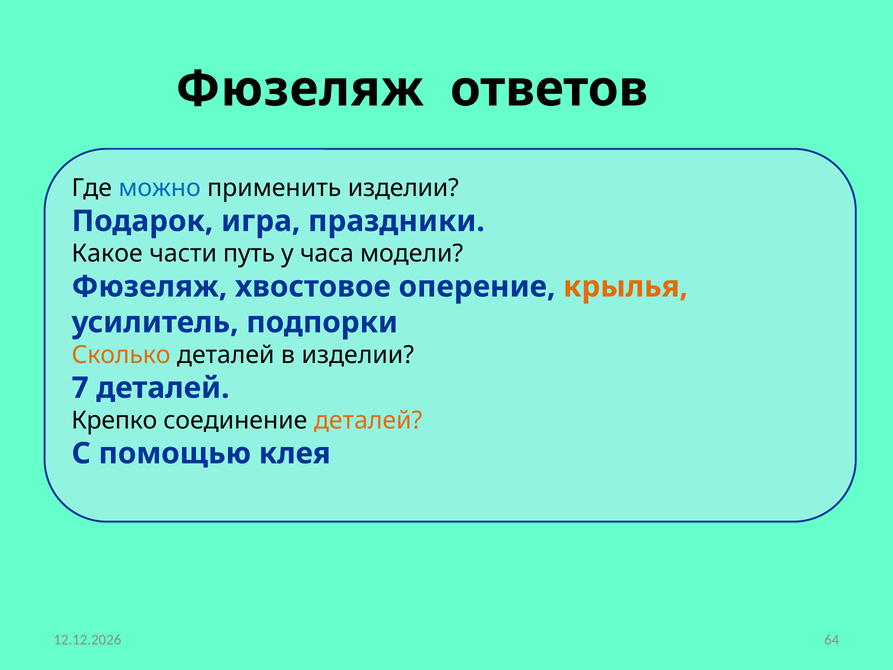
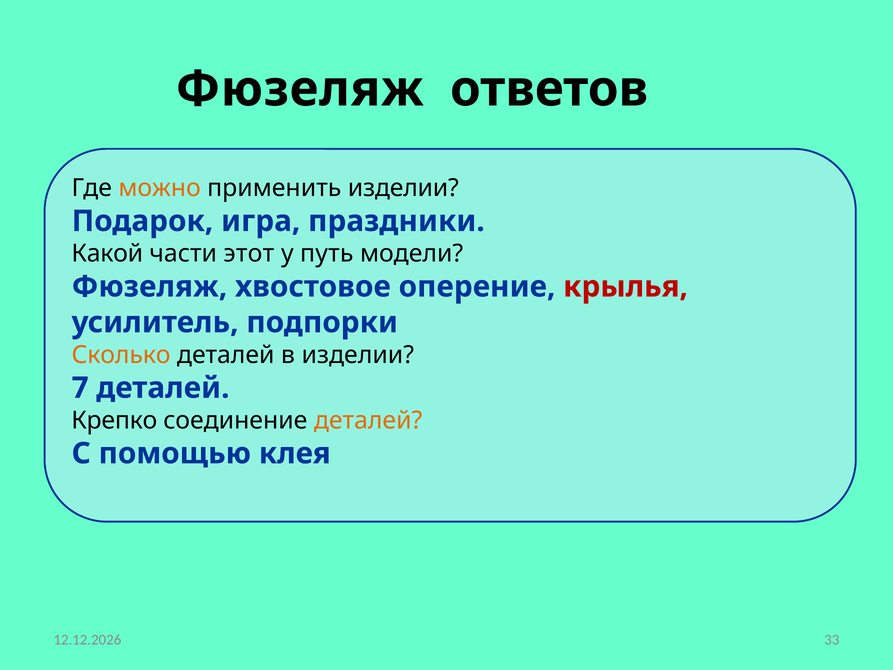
можно colour: blue -> orange
Какое: Какое -> Какой
путь: путь -> этот
часа: часа -> путь
крылья colour: orange -> red
64: 64 -> 33
